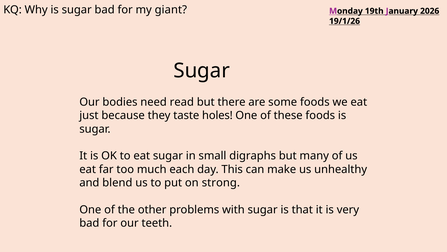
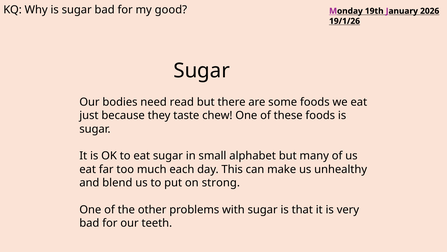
giant: giant -> good
holes: holes -> chew
digraphs: digraphs -> alphabet
